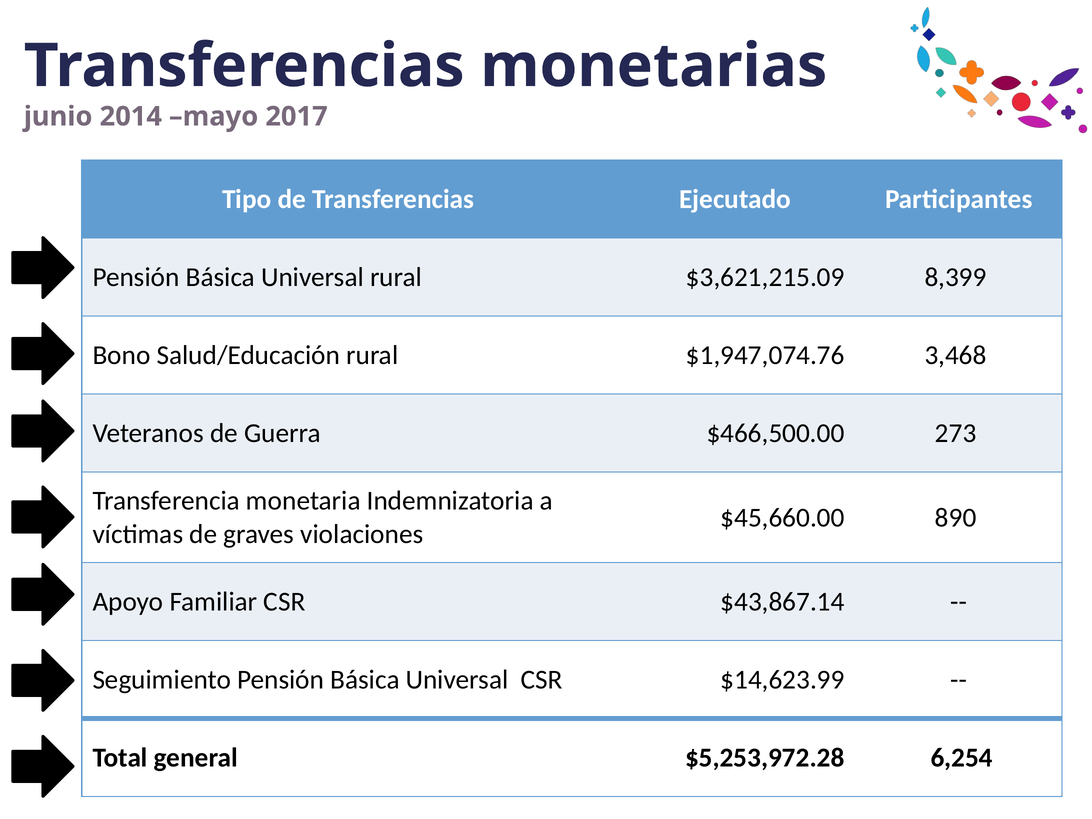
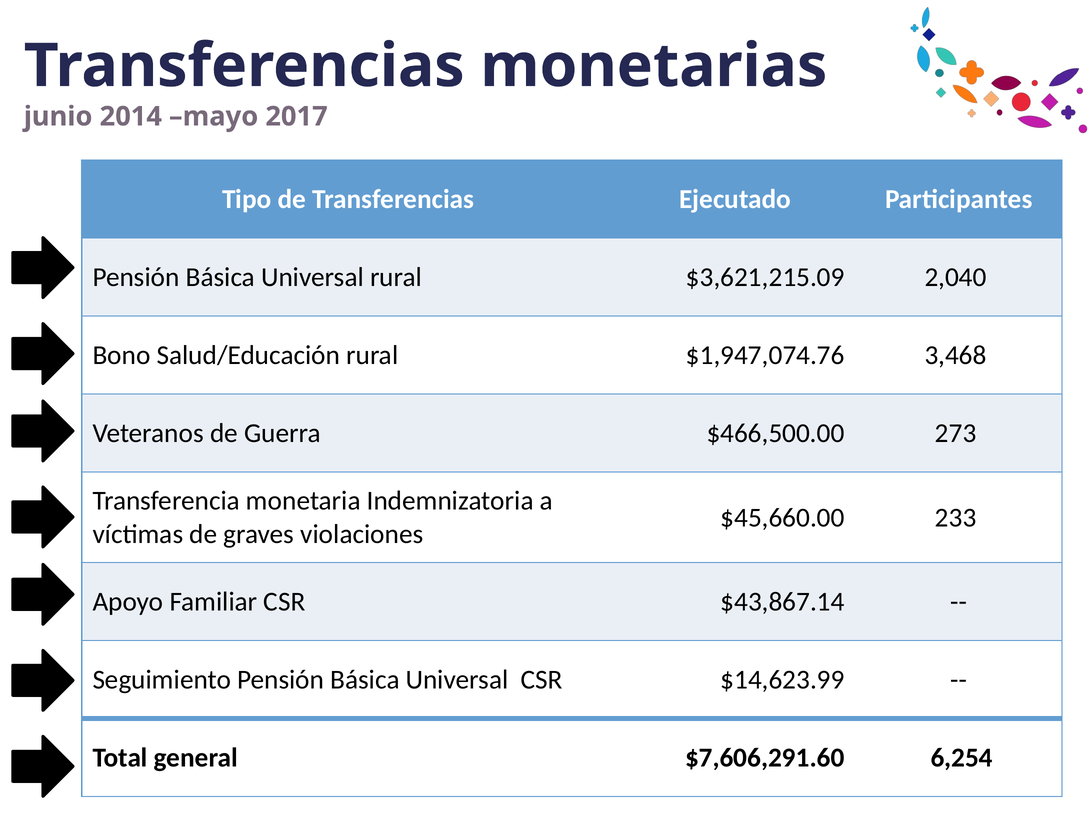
8,399: 8,399 -> 2,040
890: 890 -> 233
$5,253,972.28: $5,253,972.28 -> $7,606,291.60
